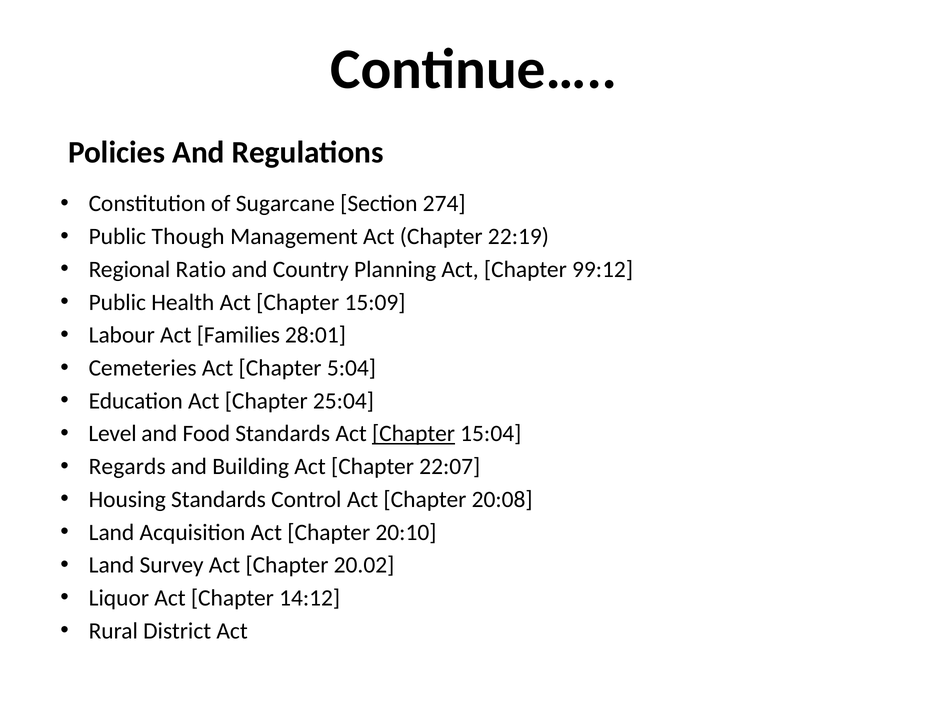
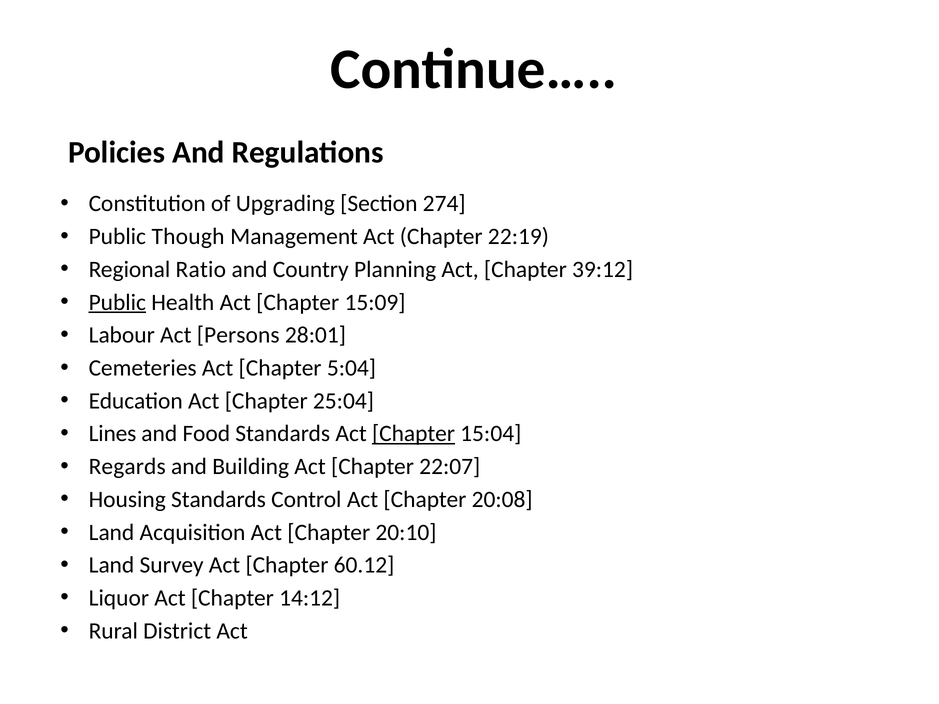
Sugarcane: Sugarcane -> Upgrading
99:12: 99:12 -> 39:12
Public at (117, 302) underline: none -> present
Families: Families -> Persons
Level: Level -> Lines
20.02: 20.02 -> 60.12
